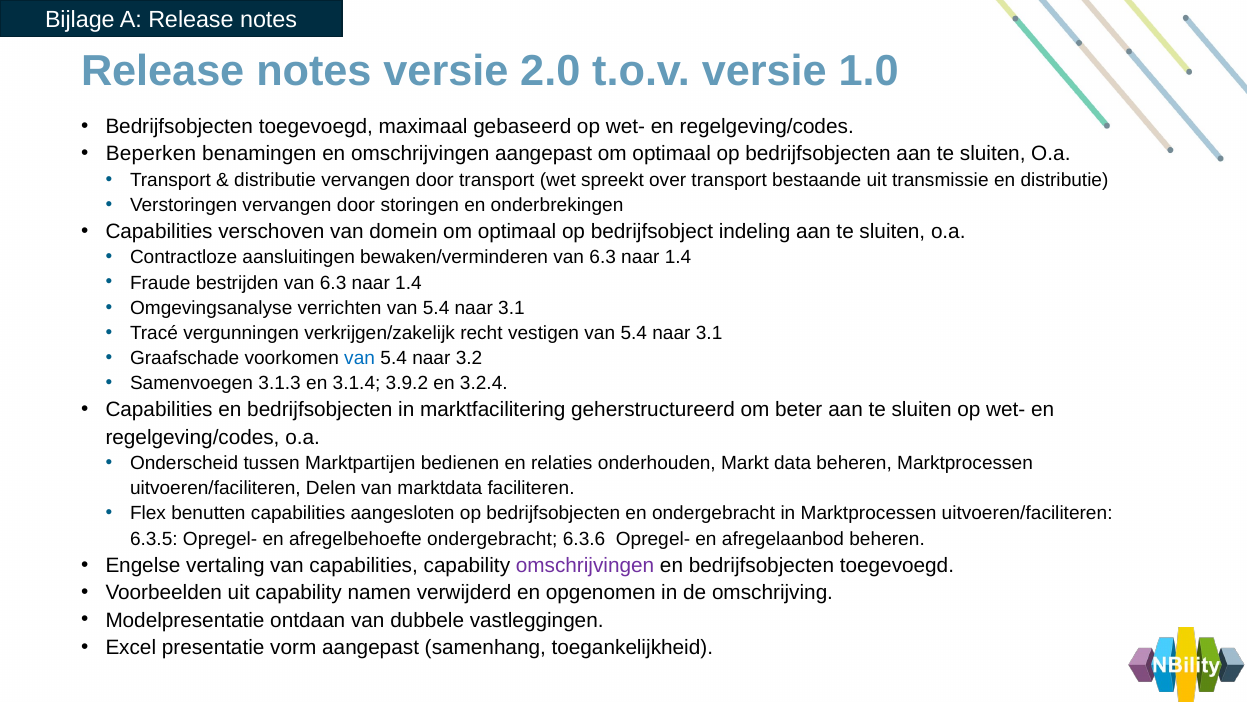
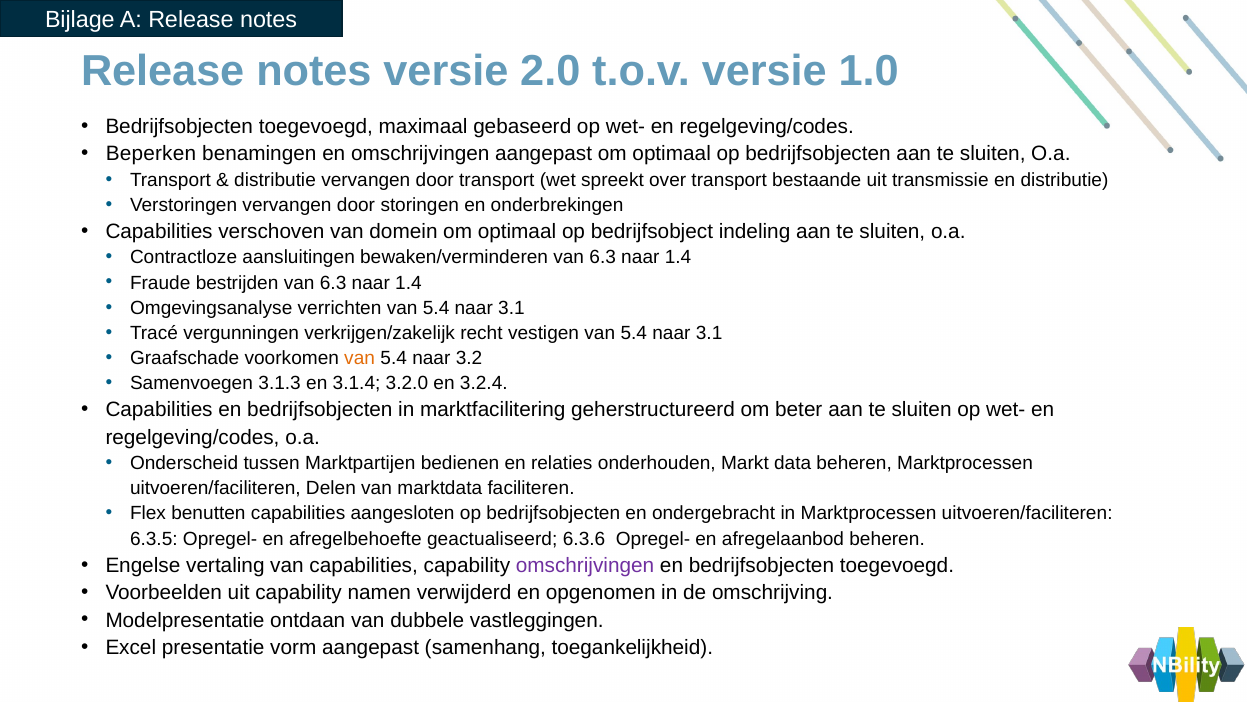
van at (360, 358) colour: blue -> orange
3.9.2: 3.9.2 -> 3.2.0
afregelbehoefte ondergebracht: ondergebracht -> geactualiseerd
